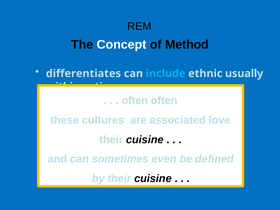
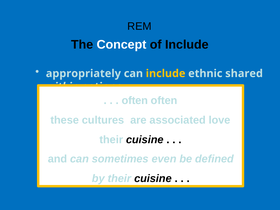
of Method: Method -> Include
differentiates: differentiates -> appropriately
include at (166, 73) colour: light blue -> yellow
usually: usually -> shared
